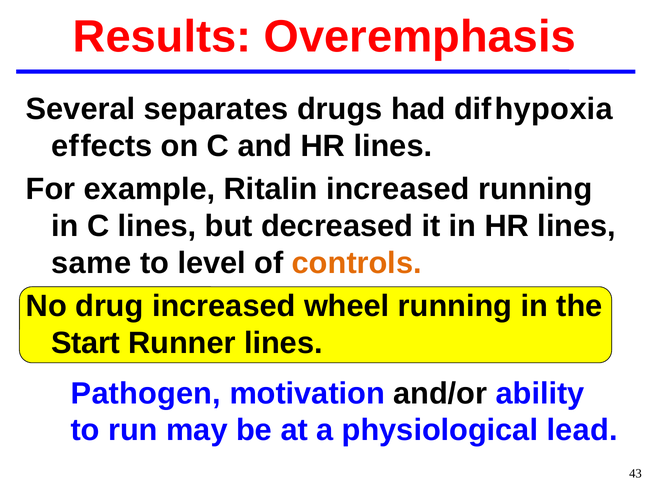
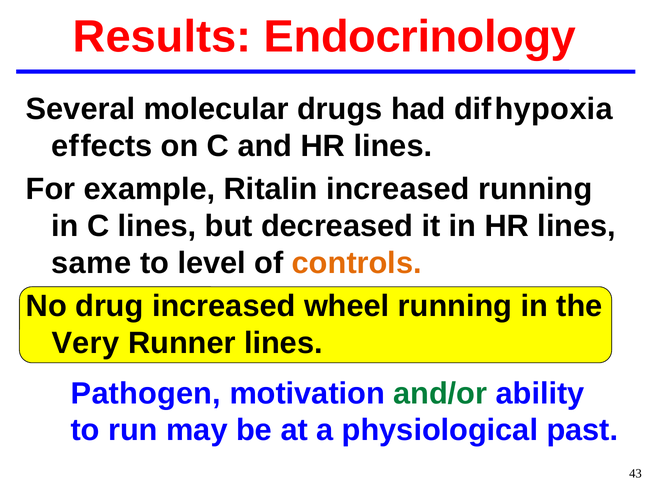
Overemphasis: Overemphasis -> Endocrinology
separates: separates -> molecular
Start: Start -> Very
and/or colour: black -> green
lead: lead -> past
